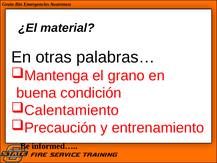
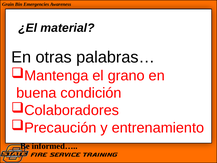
Calentamiento: Calentamiento -> Colaboradores
